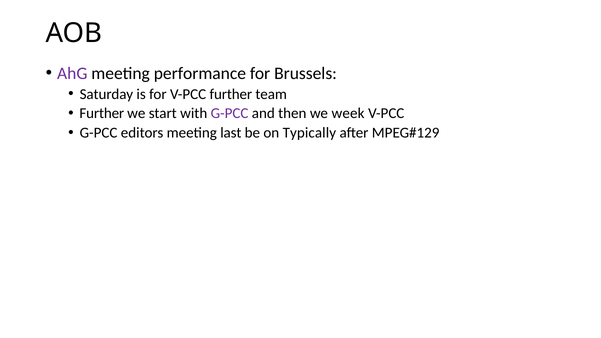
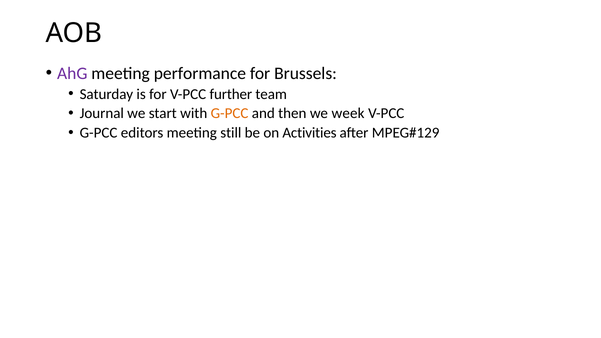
Further at (102, 113): Further -> Journal
G-PCC at (230, 113) colour: purple -> orange
last: last -> still
Typically: Typically -> Activities
